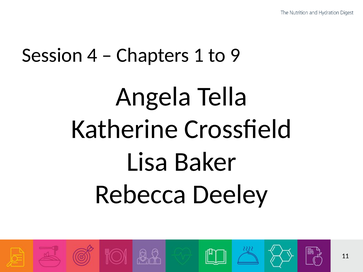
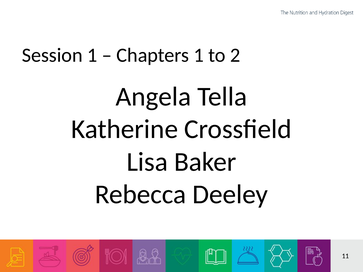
Session 4: 4 -> 1
9: 9 -> 2
